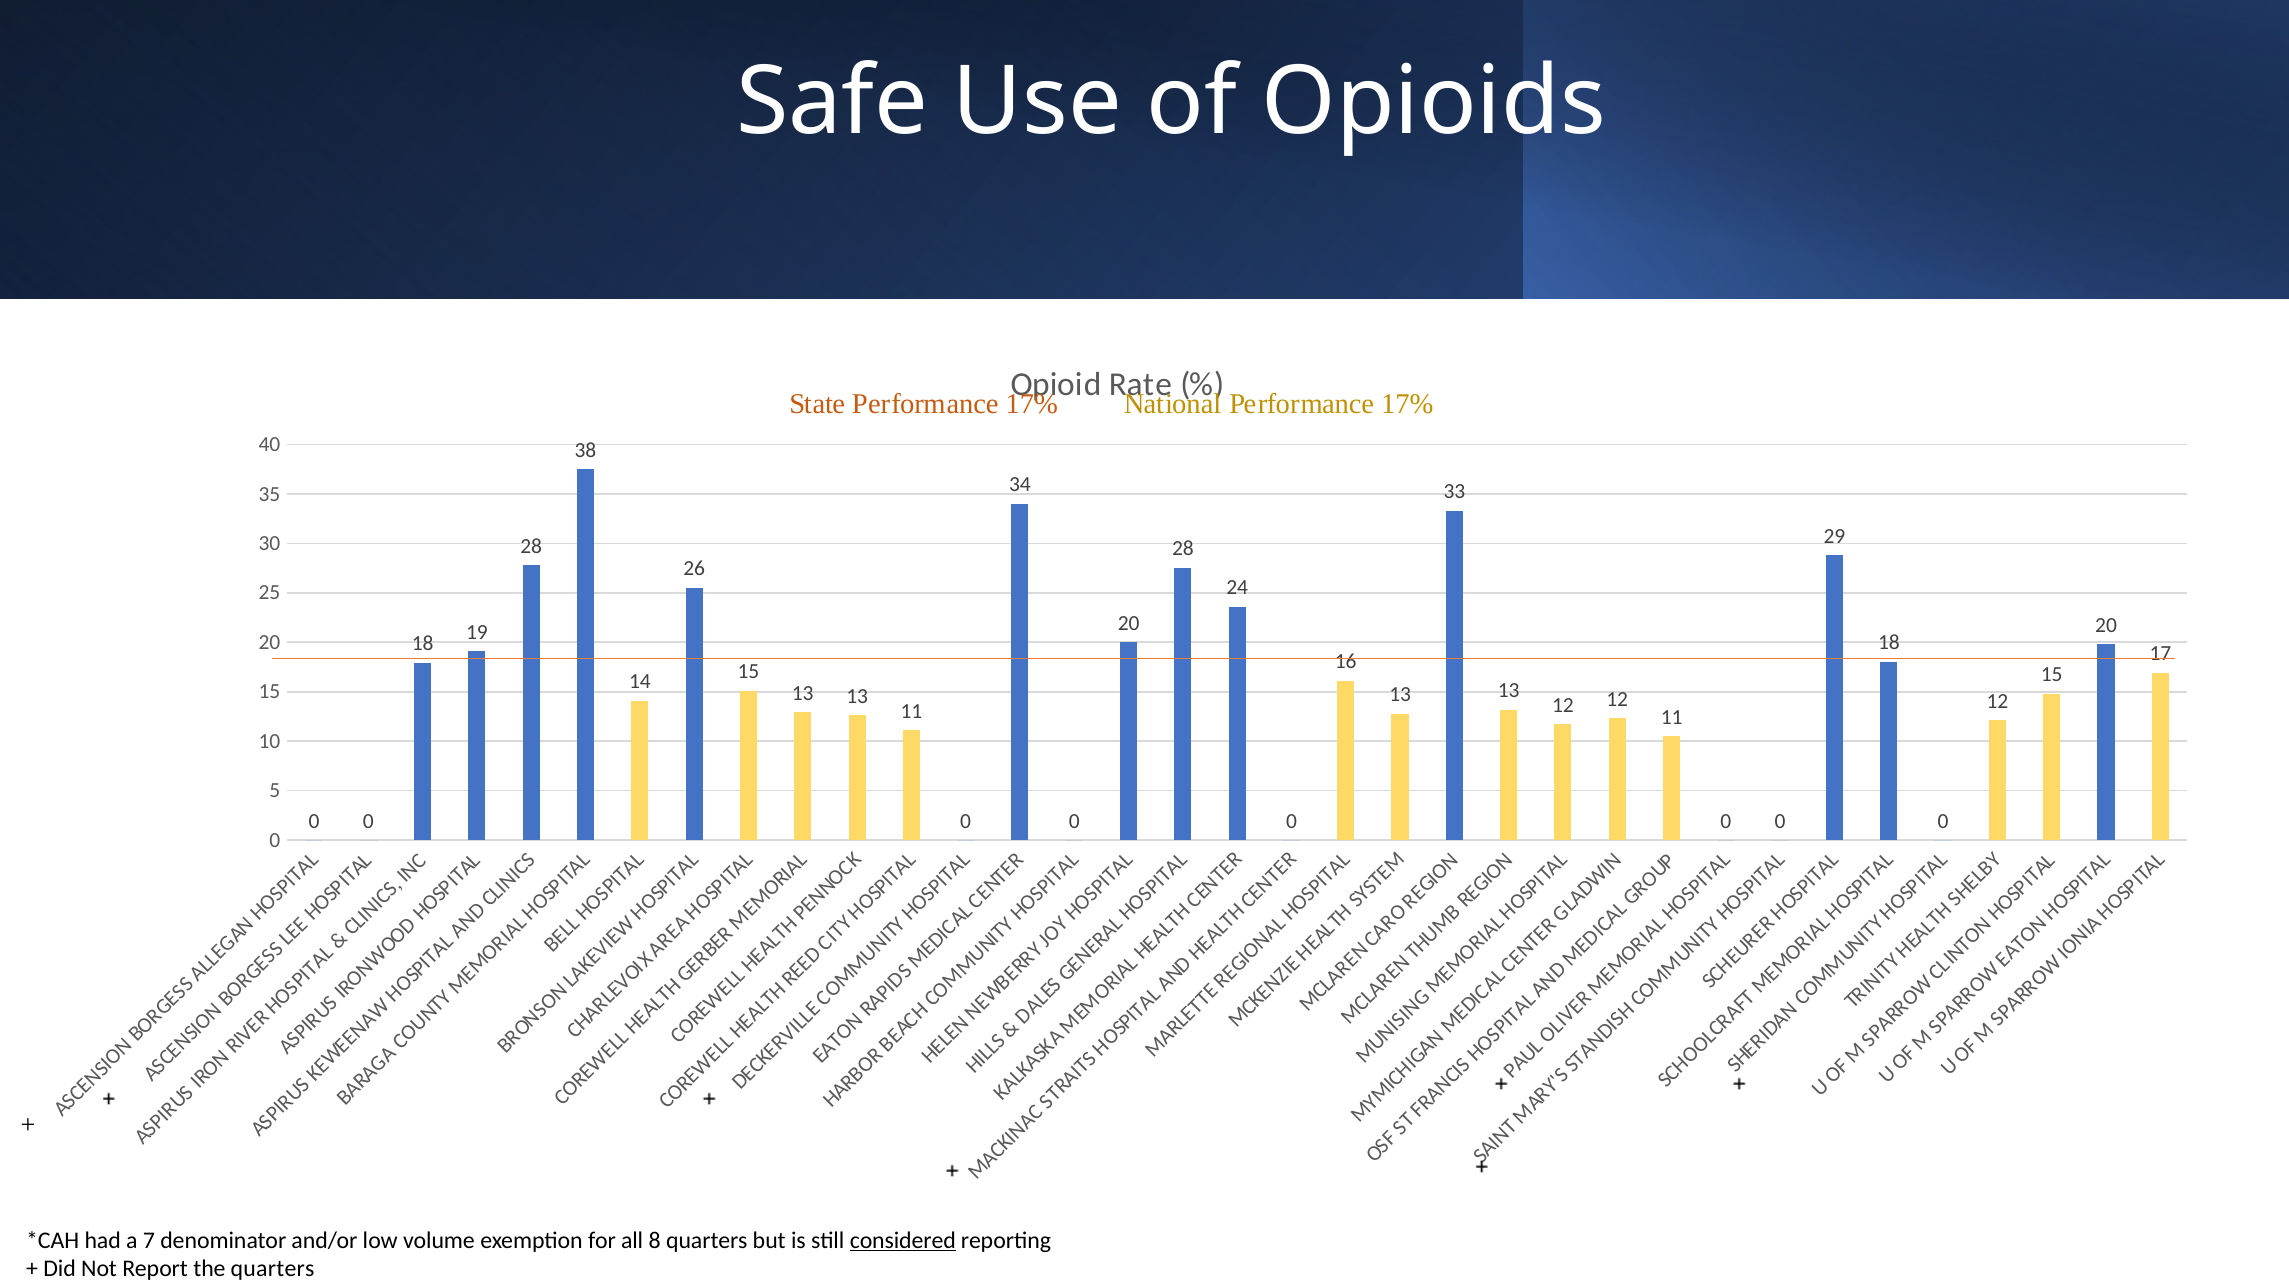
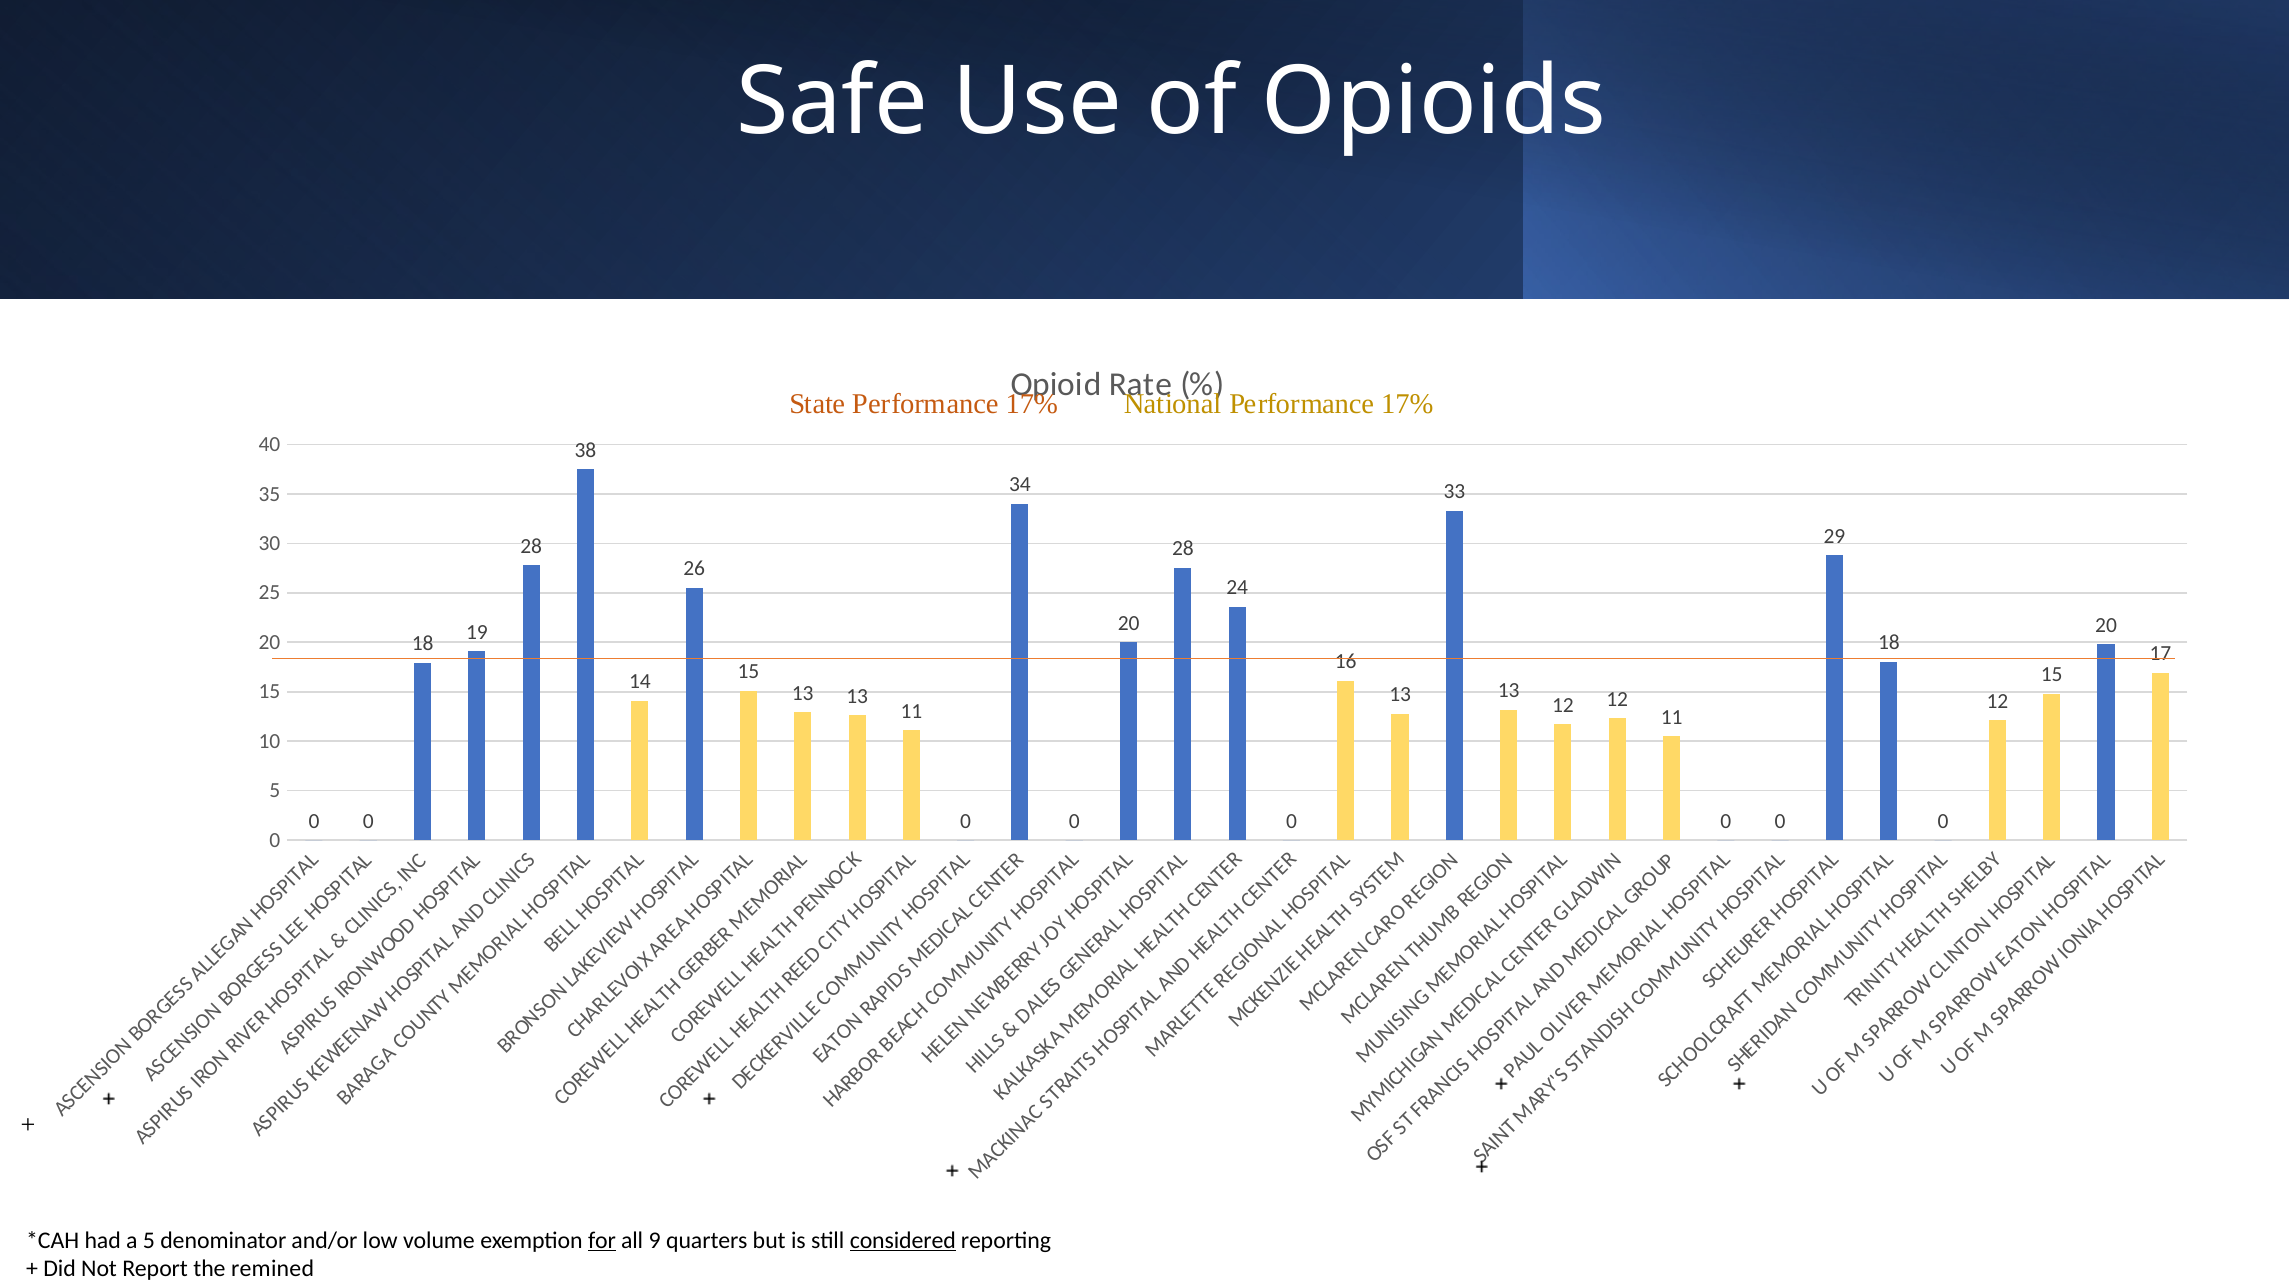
a 7: 7 -> 5
for underline: none -> present
8: 8 -> 9
the quarters: quarters -> remined
